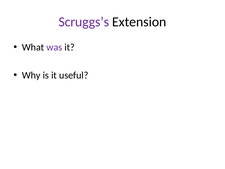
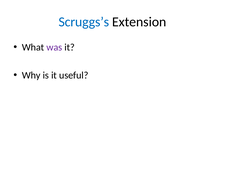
Scruggs’s colour: purple -> blue
